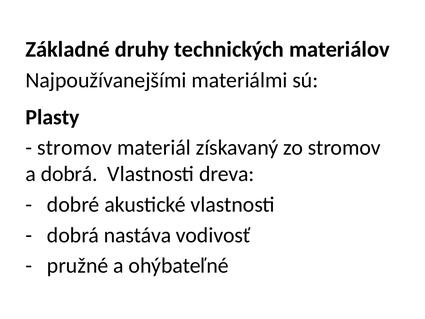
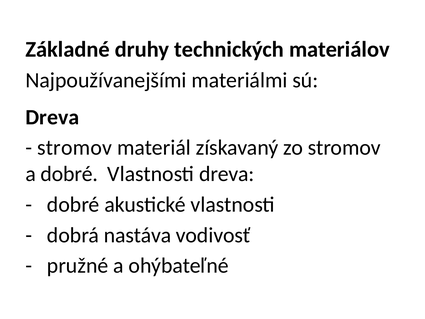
Plasty at (52, 117): Plasty -> Dreva
a dobrá: dobrá -> dobré
